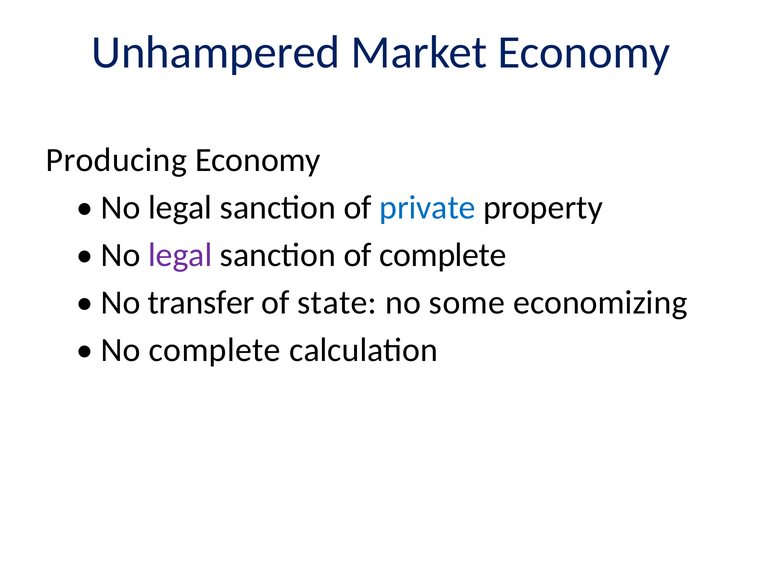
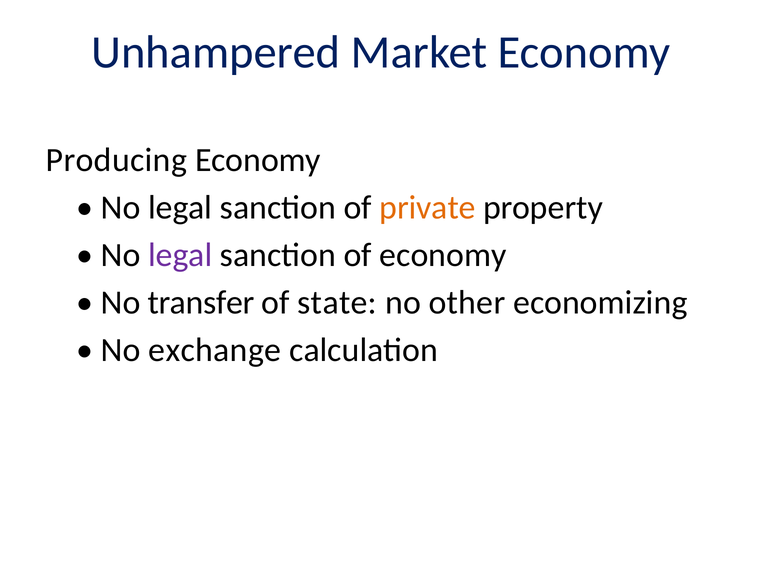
private colour: blue -> orange
of complete: complete -> economy
some: some -> other
No complete: complete -> exchange
